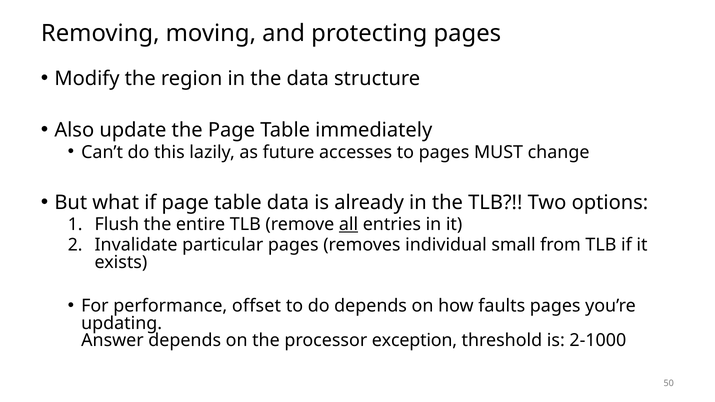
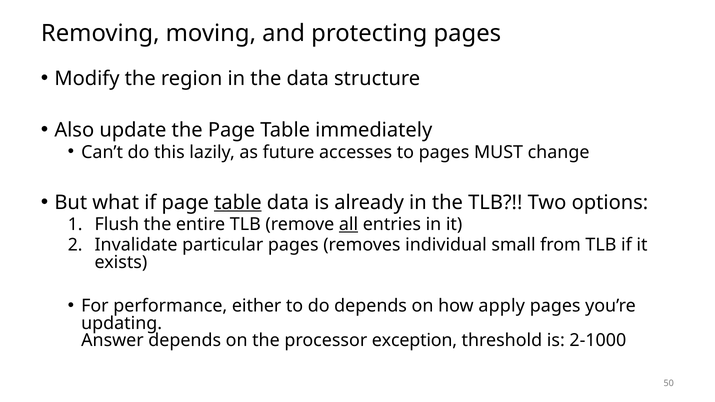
table at (238, 203) underline: none -> present
offset: offset -> either
faults: faults -> apply
